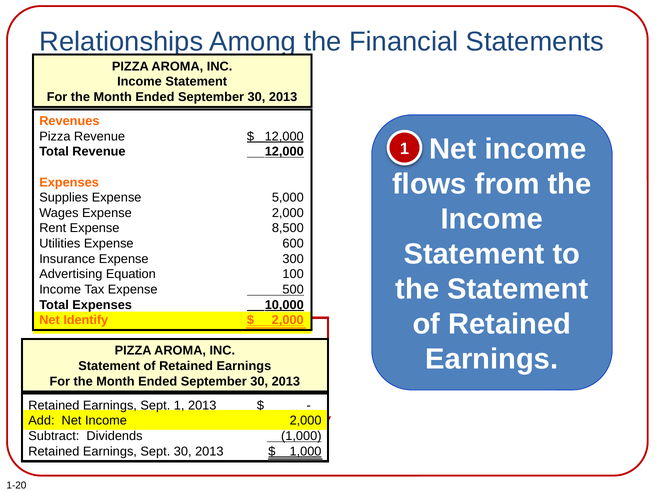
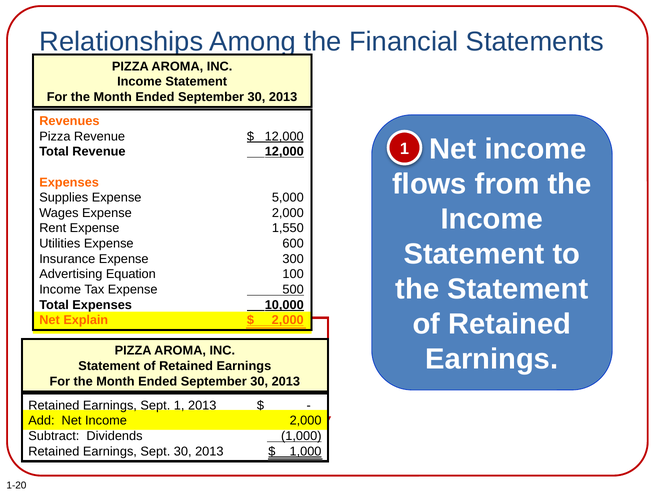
8,500: 8,500 -> 1,550
Identify: Identify -> Explain
